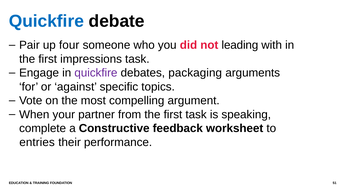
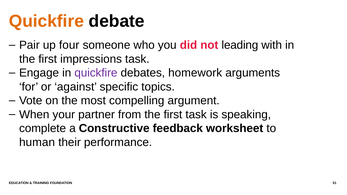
Quickfire at (46, 21) colour: blue -> orange
packaging: packaging -> homework
entries: entries -> human
